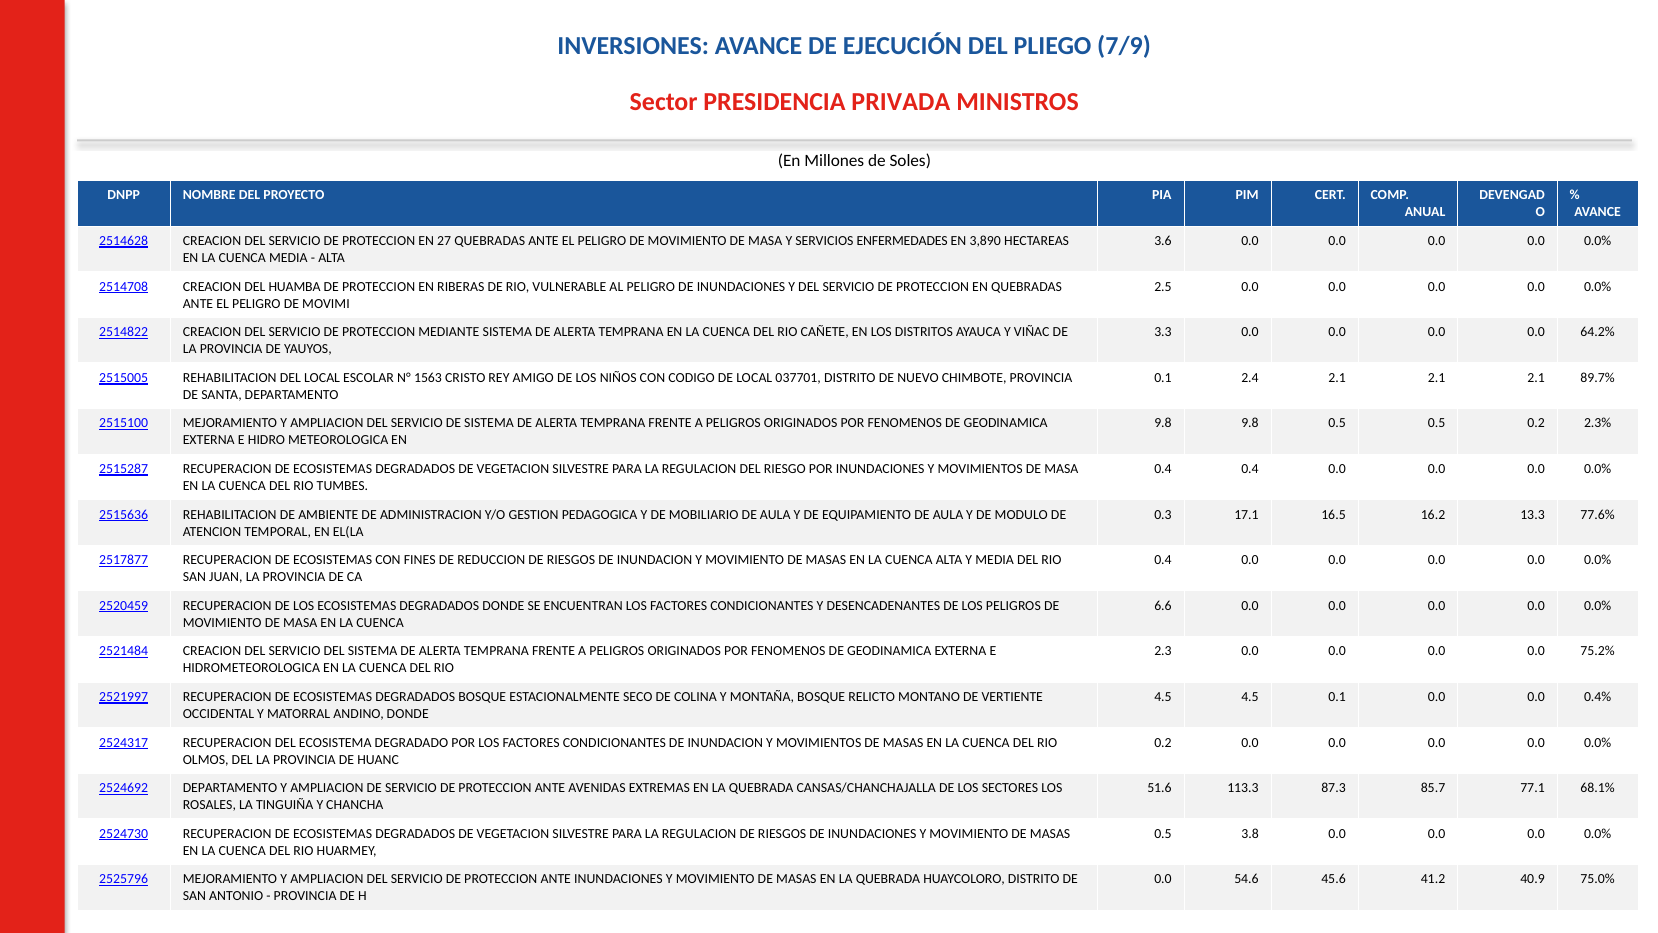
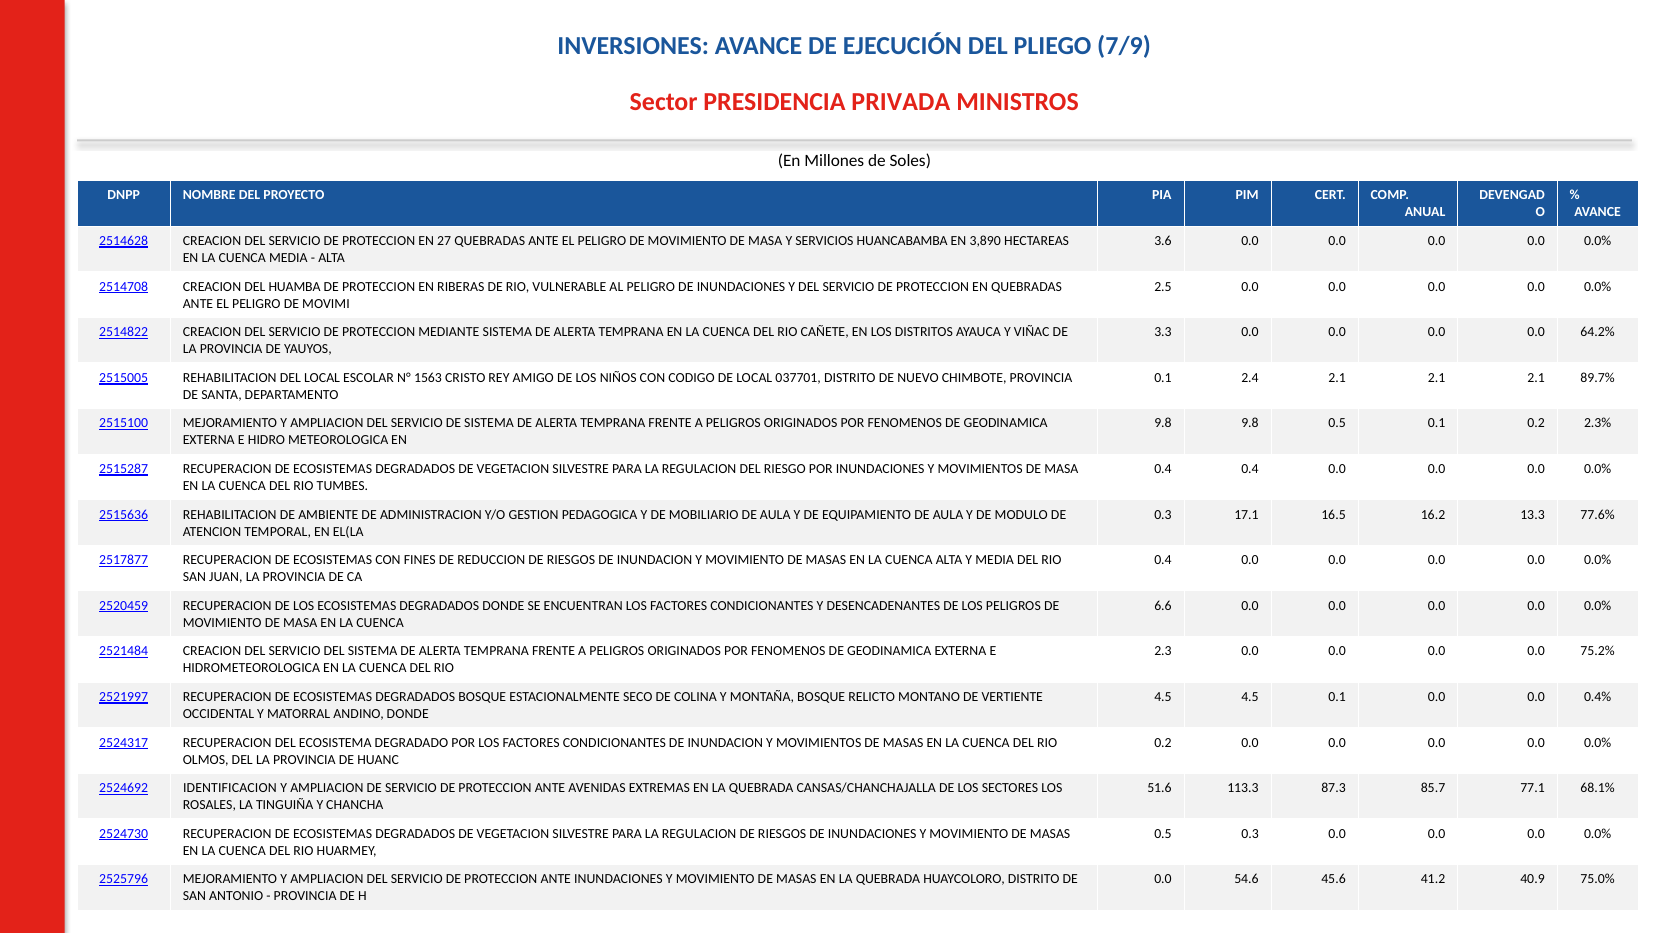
ENFERMEDADES: ENFERMEDADES -> HUANCABAMBA
0.5 0.5: 0.5 -> 0.1
2524692 DEPARTAMENTO: DEPARTAMENTO -> IDENTIFICACION
0.5 3.8: 3.8 -> 0.3
